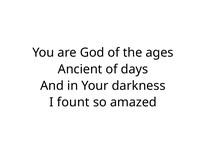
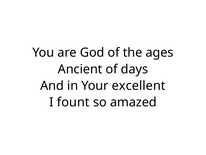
darkness: darkness -> excellent
